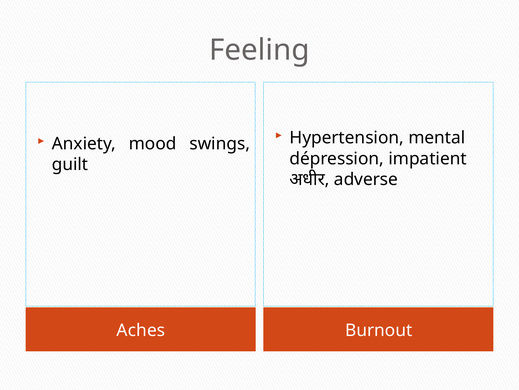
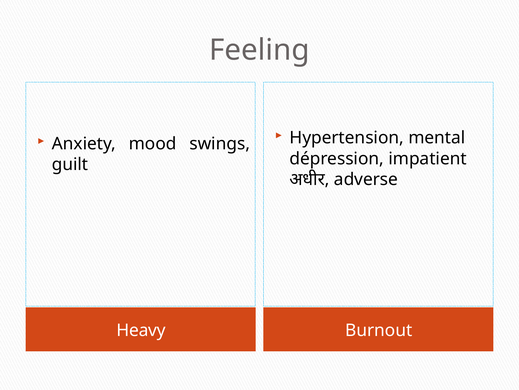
Aches: Aches -> Heavy
